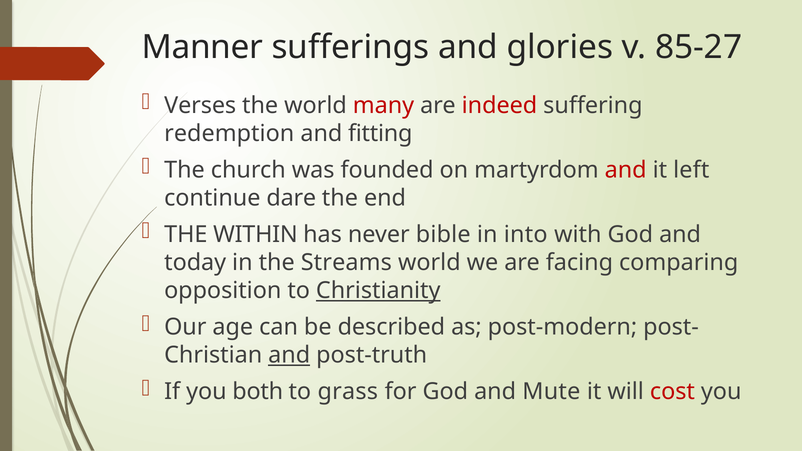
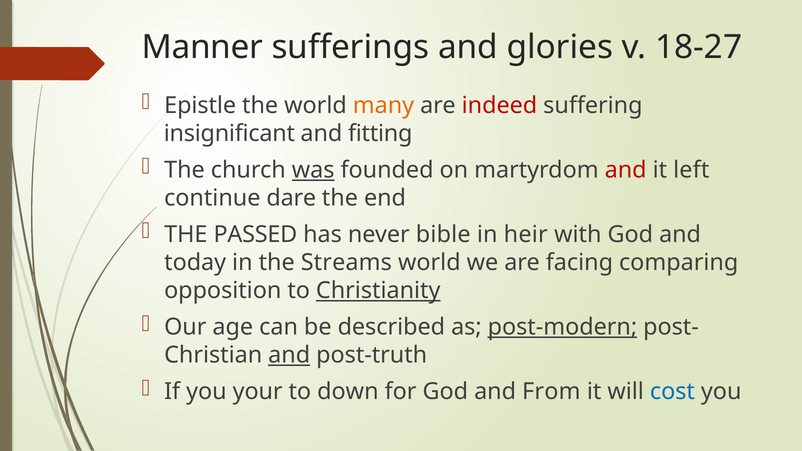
85-27: 85-27 -> 18-27
Verses: Verses -> Epistle
many colour: red -> orange
redemption: redemption -> insignificant
was underline: none -> present
WITHIN: WITHIN -> PASSED
into: into -> heir
post-modern underline: none -> present
both: both -> your
grass: grass -> down
Mute: Mute -> From
cost colour: red -> blue
